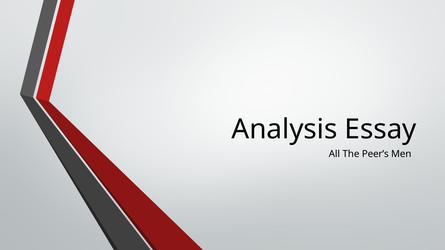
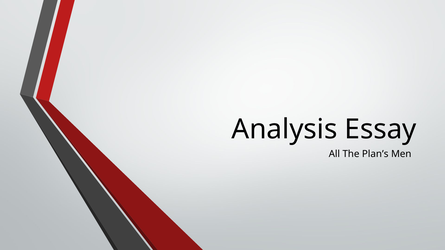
Peer’s: Peer’s -> Plan’s
